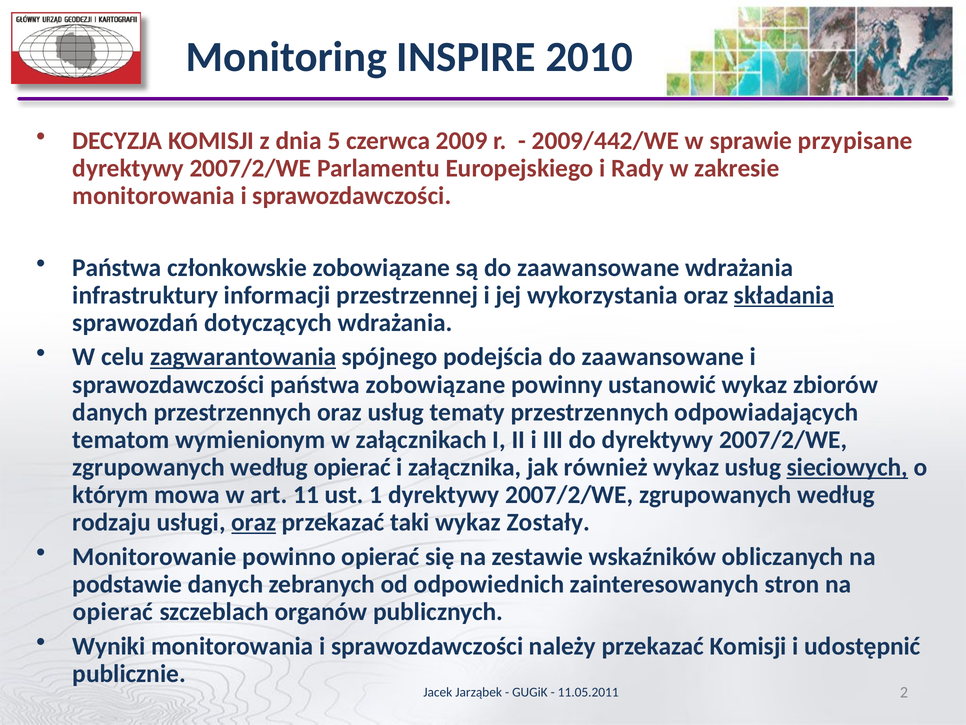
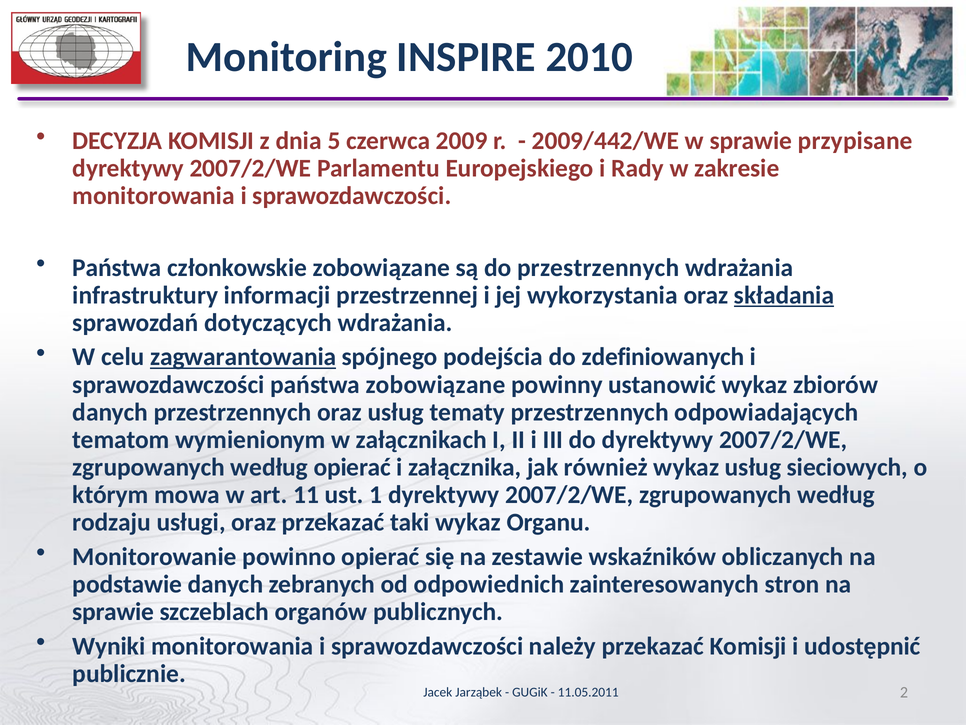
są do zaawansowane: zaawansowane -> przestrzennych
podejścia do zaawansowane: zaawansowane -> zdefiniowanych
sieciowych underline: present -> none
oraz at (254, 522) underline: present -> none
Zostały: Zostały -> Organu
opierać at (113, 611): opierać -> sprawie
